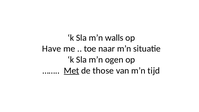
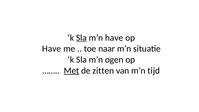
Sla at (81, 38) underline: none -> present
m’n walls: walls -> have
those: those -> zitten
